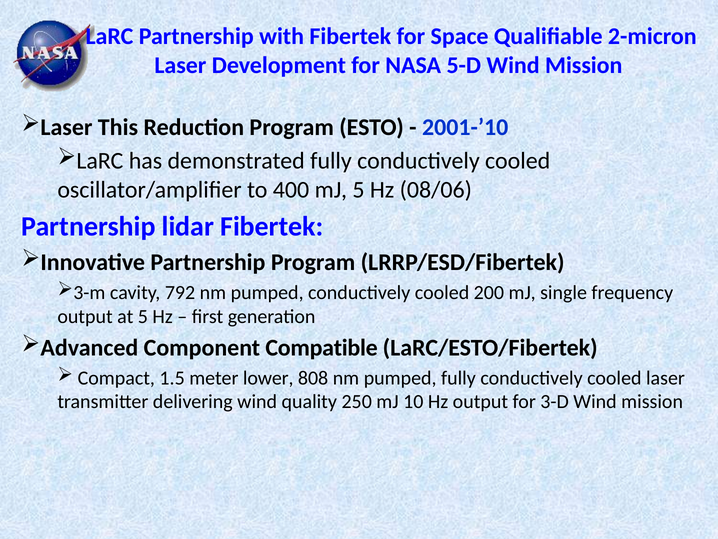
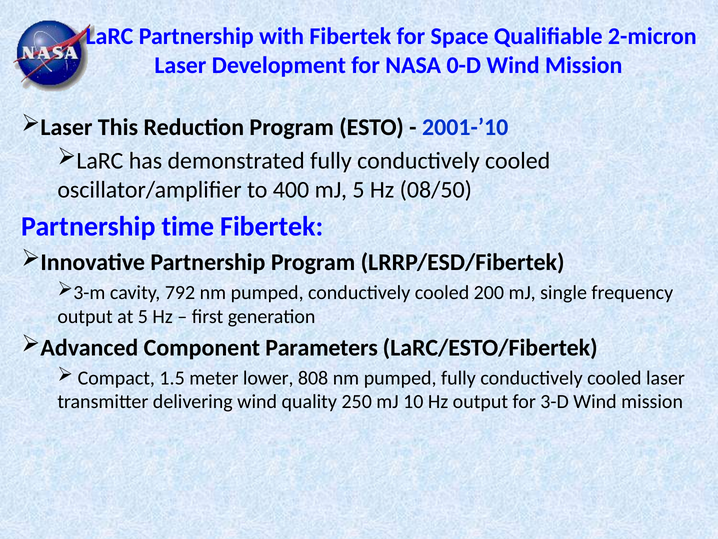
5-D: 5-D -> 0-D
08/06: 08/06 -> 08/50
lidar: lidar -> time
Compatible: Compatible -> Parameters
